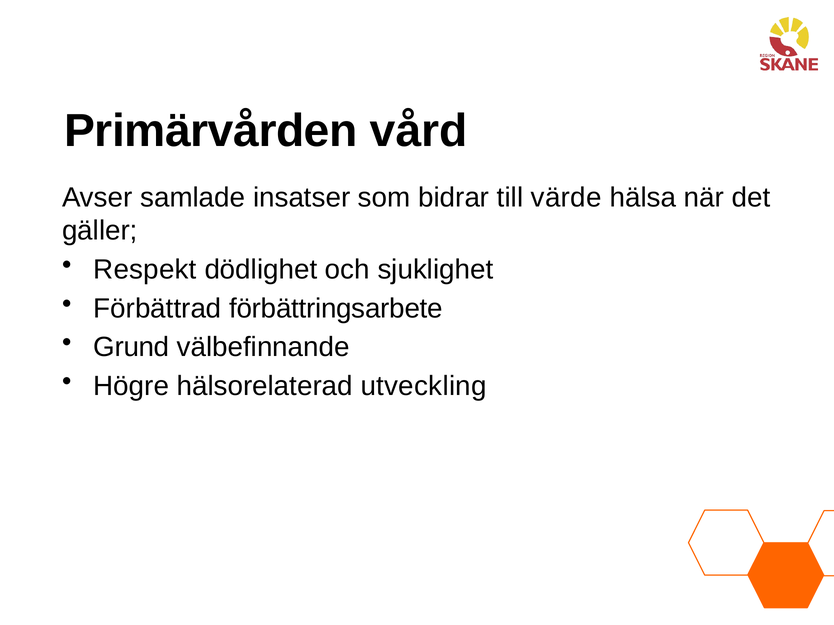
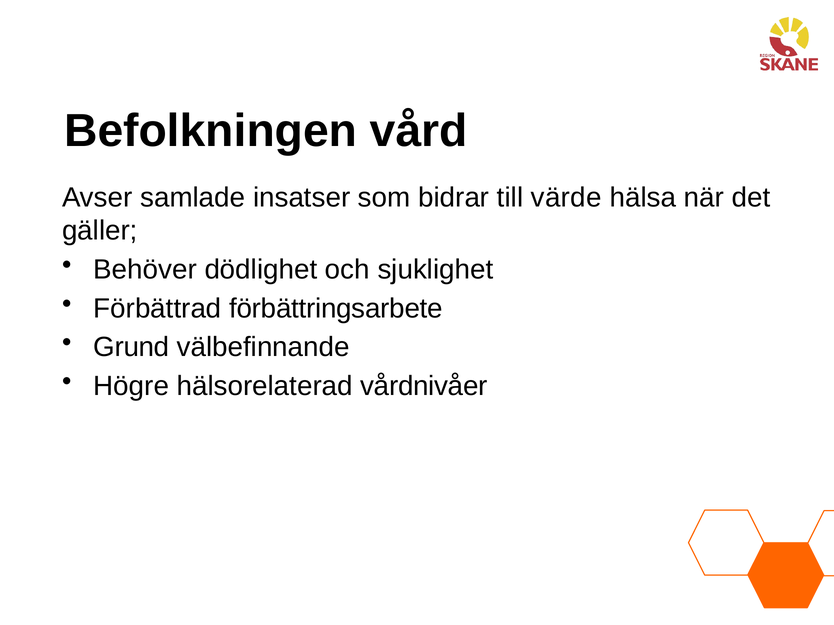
Primärvården: Primärvården -> Befolkningen
Respekt: Respekt -> Behöver
utveckling: utveckling -> vårdnivåer
